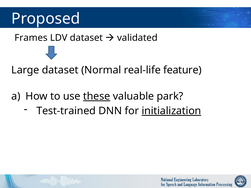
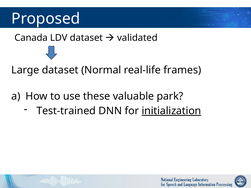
Frames: Frames -> Canada
feature: feature -> frames
these underline: present -> none
